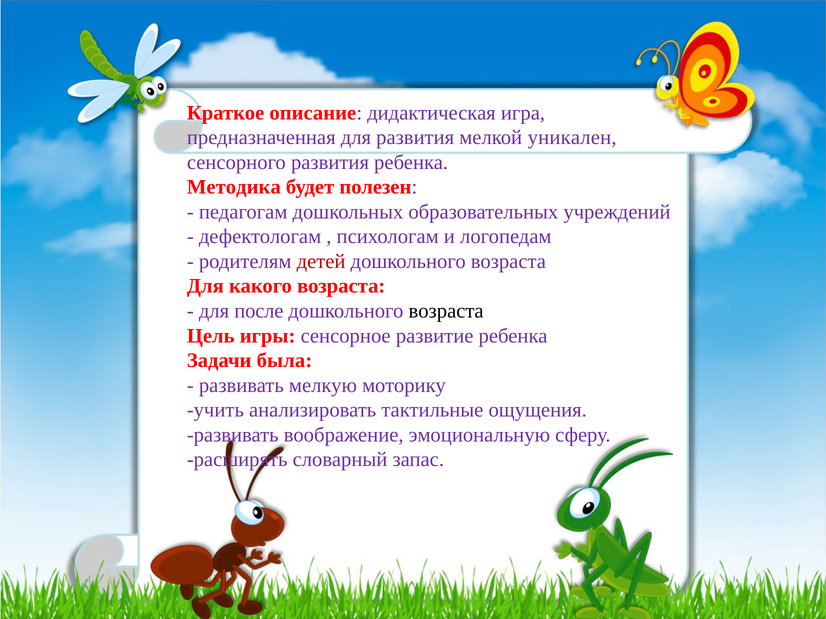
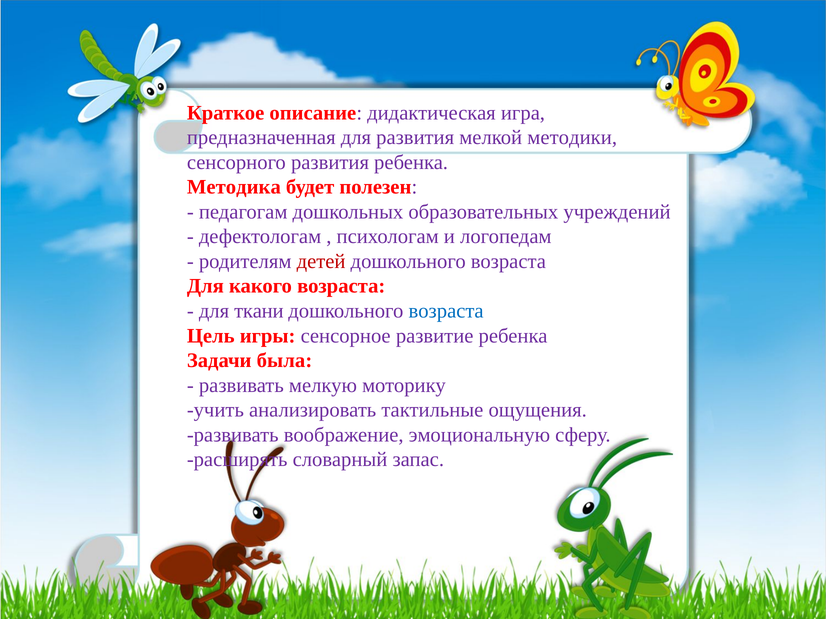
уникален: уникален -> методики
после: после -> ткани
возраста at (446, 311) colour: black -> blue
